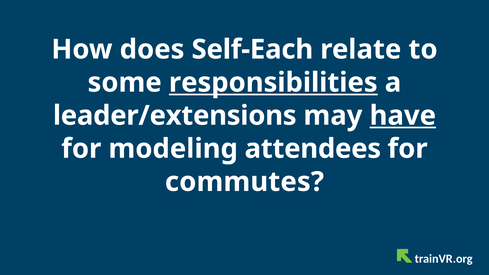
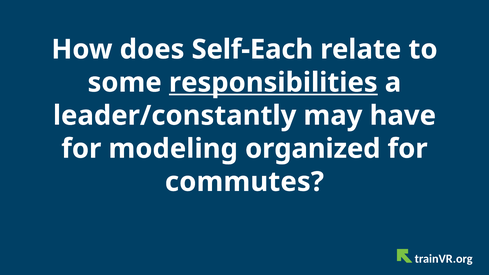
leader/extensions: leader/extensions -> leader/constantly
have underline: present -> none
attendees: attendees -> organized
